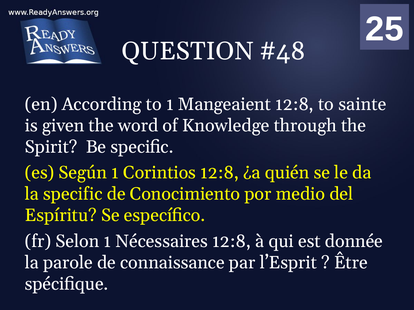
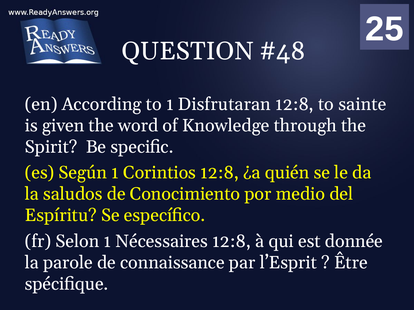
Mangeaient: Mangeaient -> Disfrutaran
la specific: specific -> saludos
